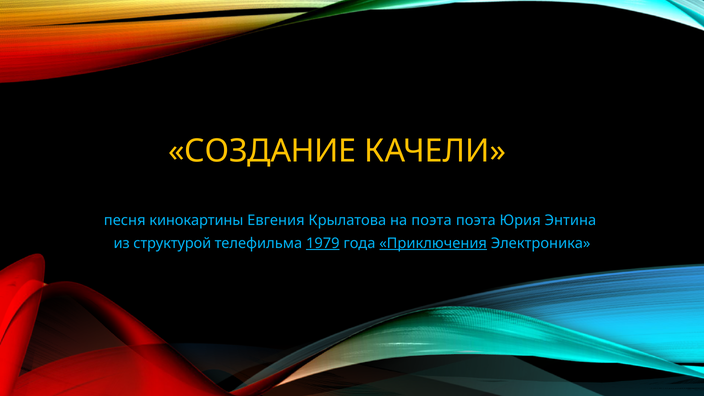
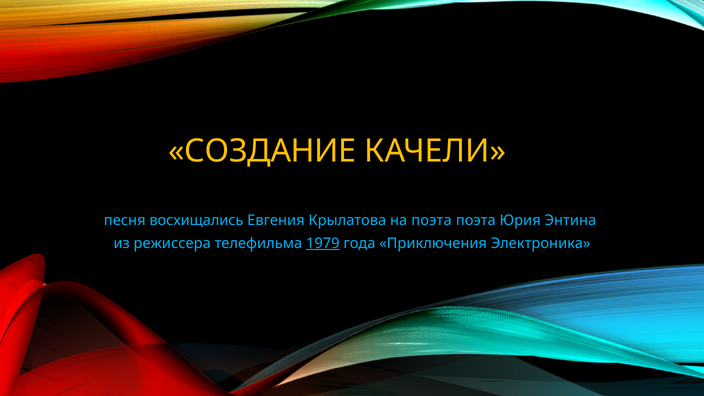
кинокартины: кинокартины -> восхищались
структурой: структурой -> режиссера
Приключения underline: present -> none
